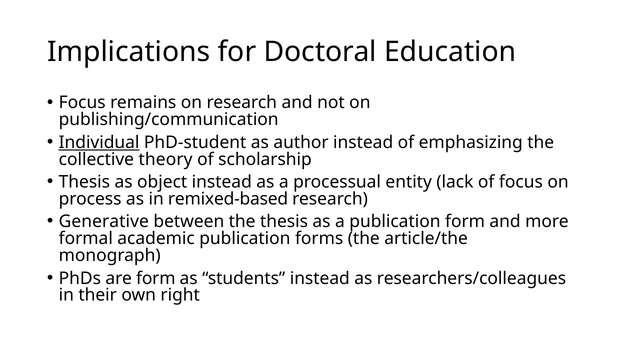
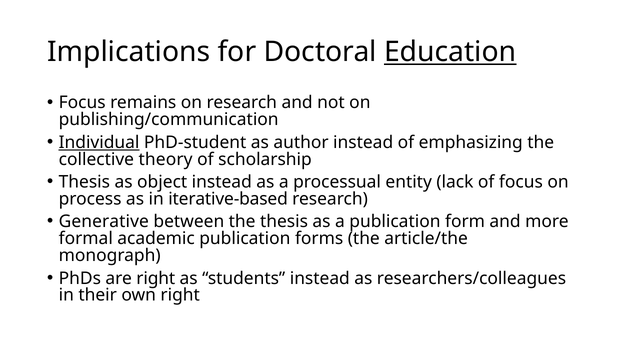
Education underline: none -> present
remixed-based: remixed-based -> iterative-based
are form: form -> right
